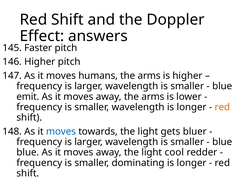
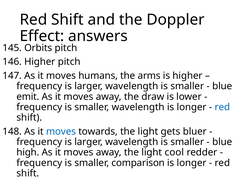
Faster: Faster -> Orbits
away the arms: arms -> draw
red at (222, 107) colour: orange -> blue
blue at (28, 153): blue -> high
dominating: dominating -> comparison
